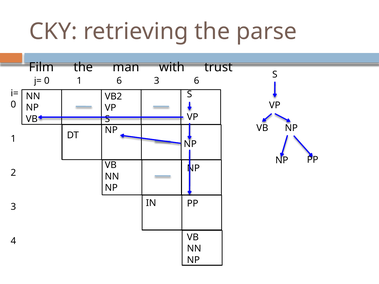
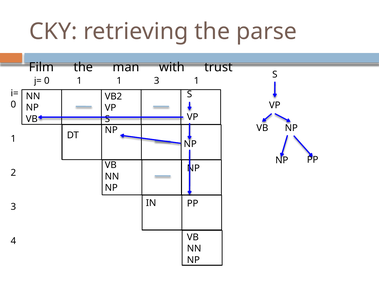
1 6: 6 -> 1
3 6: 6 -> 1
